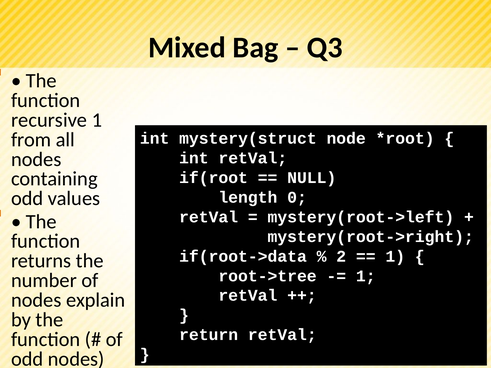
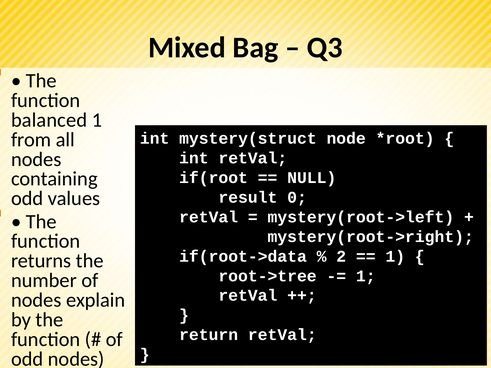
recursive: recursive -> balanced
length: length -> result
